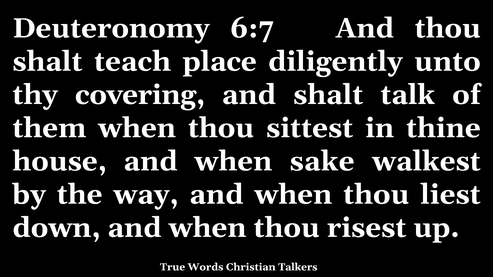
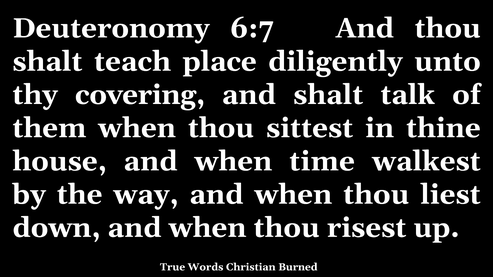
sake: sake -> time
Talkers: Talkers -> Burned
